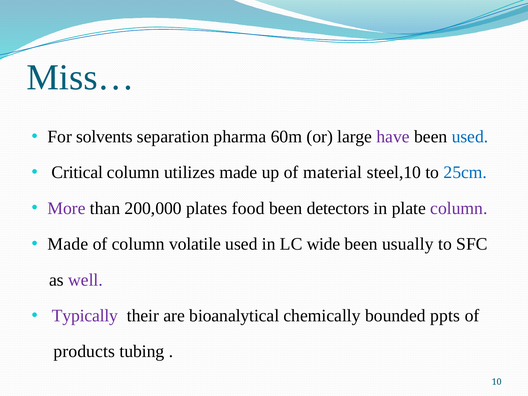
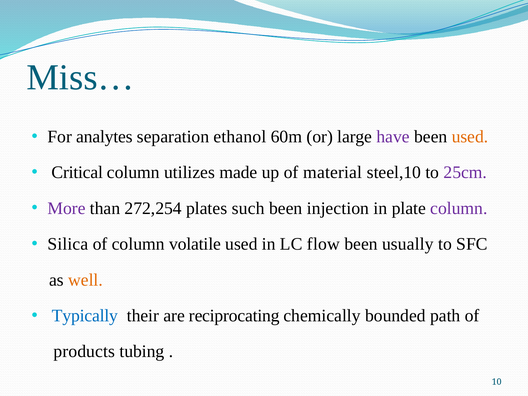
solvents: solvents -> analytes
pharma: pharma -> ethanol
used at (470, 137) colour: blue -> orange
25cm colour: blue -> purple
200,000: 200,000 -> 272,254
food: food -> such
detectors: detectors -> injection
Made at (68, 244): Made -> Silica
wide: wide -> flow
well colour: purple -> orange
Typically colour: purple -> blue
bioanalytical: bioanalytical -> reciprocating
ppts: ppts -> path
